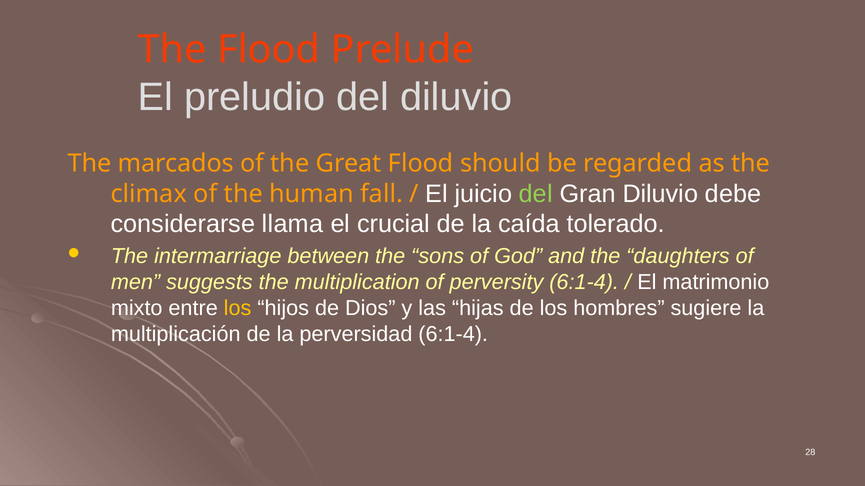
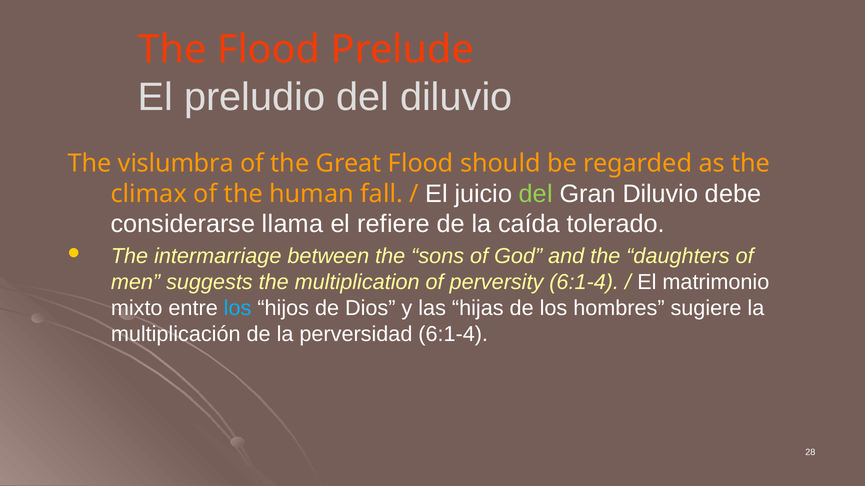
marcados: marcados -> vislumbra
crucial: crucial -> refiere
los at (238, 308) colour: yellow -> light blue
